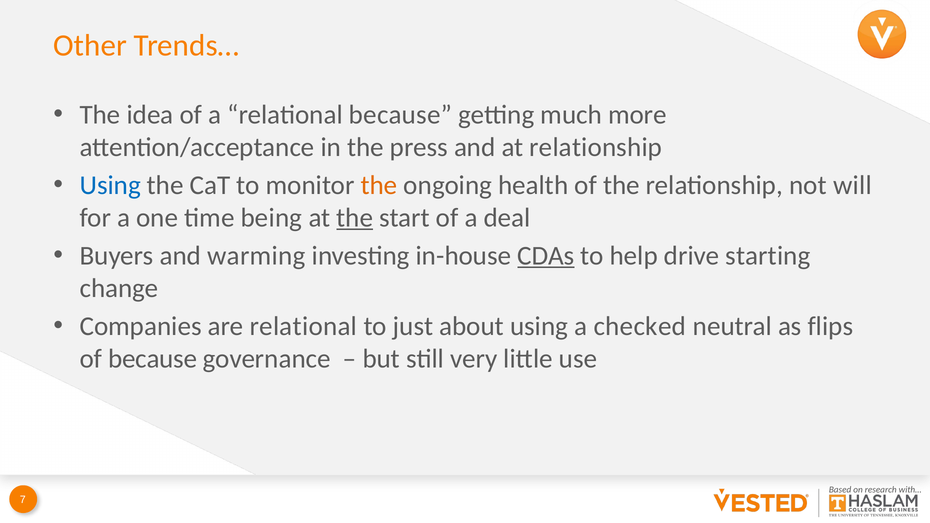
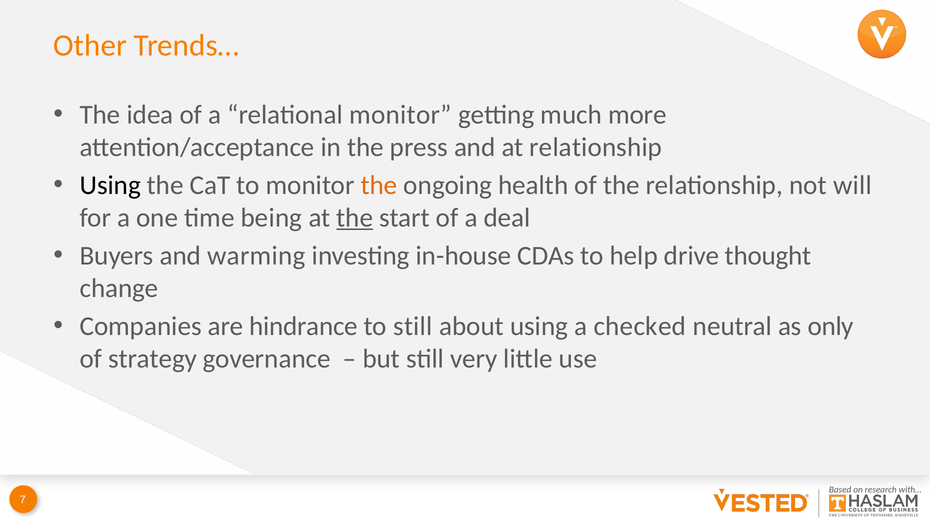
relational because: because -> monitor
Using at (110, 185) colour: blue -> black
CDAs underline: present -> none
starting: starting -> thought
are relational: relational -> hindrance
to just: just -> still
flips: flips -> only
of because: because -> strategy
